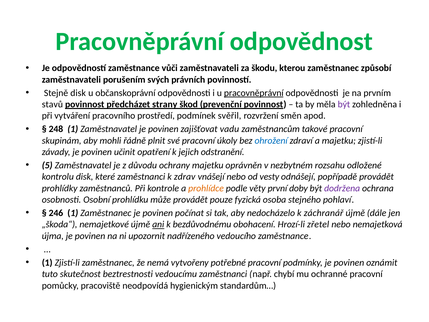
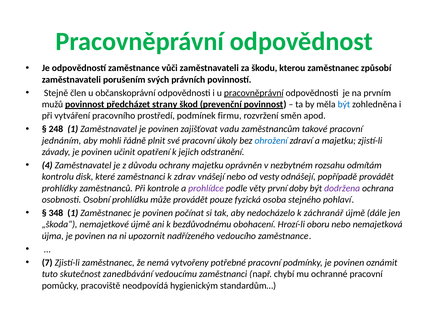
Stejně disk: disk -> člen
stavů: stavů -> mužů
být at (344, 104) colour: purple -> blue
svěřil: svěřil -> firmu
skupinám: skupinám -> jednáním
5: 5 -> 4
odložené: odložené -> odmítám
prohlídce colour: orange -> purple
246: 246 -> 348
ani underline: present -> none
zřetel: zřetel -> oboru
1 at (47, 262): 1 -> 7
beztrestnosti: beztrestnosti -> zanedbávání
